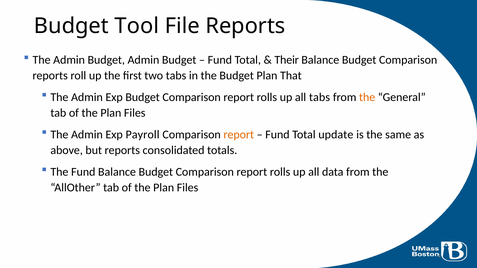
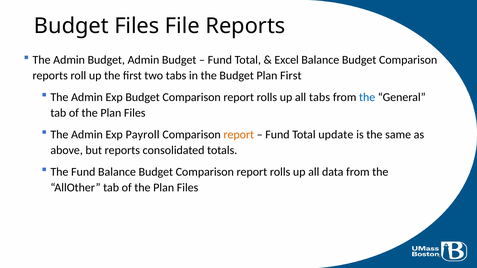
Budget Tool: Tool -> Files
Their: Their -> Excel
Plan That: That -> First
the at (367, 97) colour: orange -> blue
